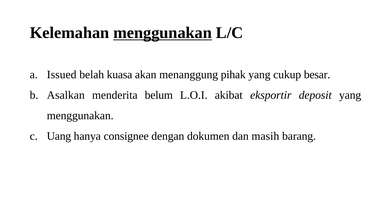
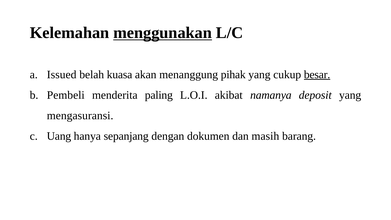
besar underline: none -> present
Asalkan: Asalkan -> Pembeli
belum: belum -> paling
eksportir: eksportir -> namanya
menggunakan at (80, 116): menggunakan -> mengasuransi
consignee: consignee -> sepanjang
